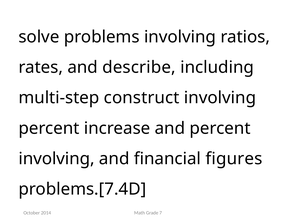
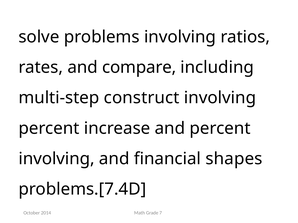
describe: describe -> compare
figures: figures -> shapes
